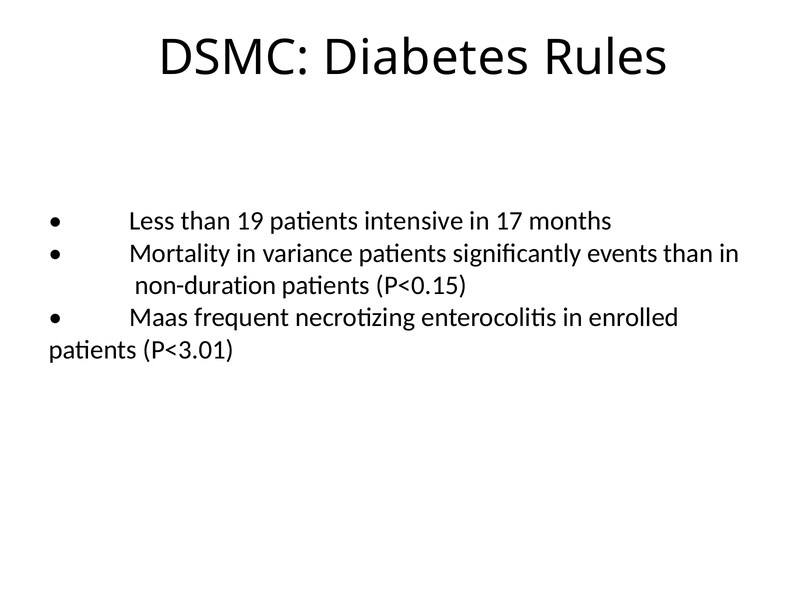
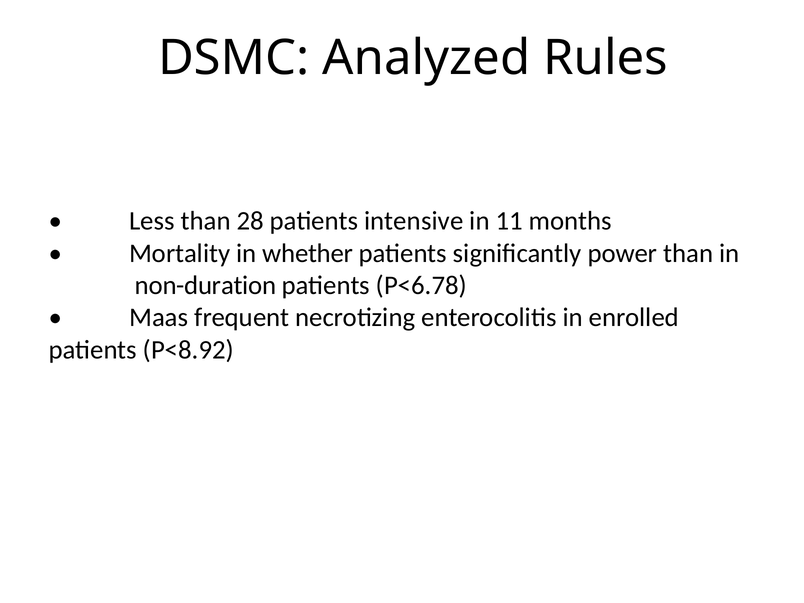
Diabetes: Diabetes -> Analyzed
19: 19 -> 28
17: 17 -> 11
variance: variance -> whether
events: events -> power
P<0.15: P<0.15 -> P<6.78
P<3.01: P<3.01 -> P<8.92
